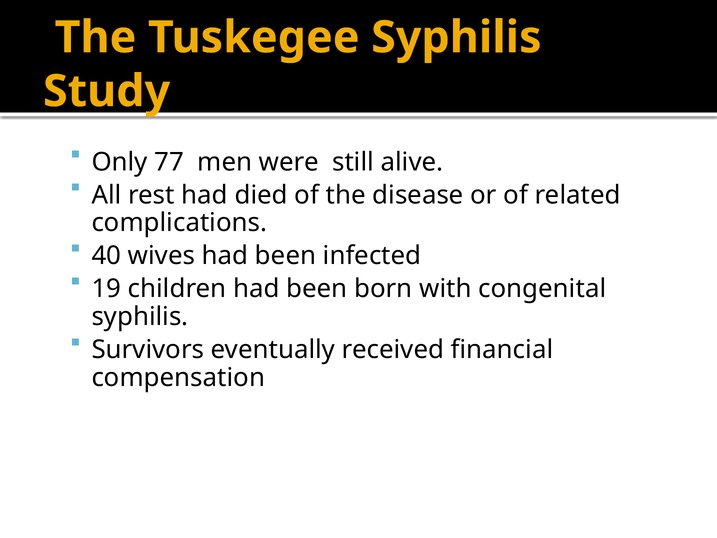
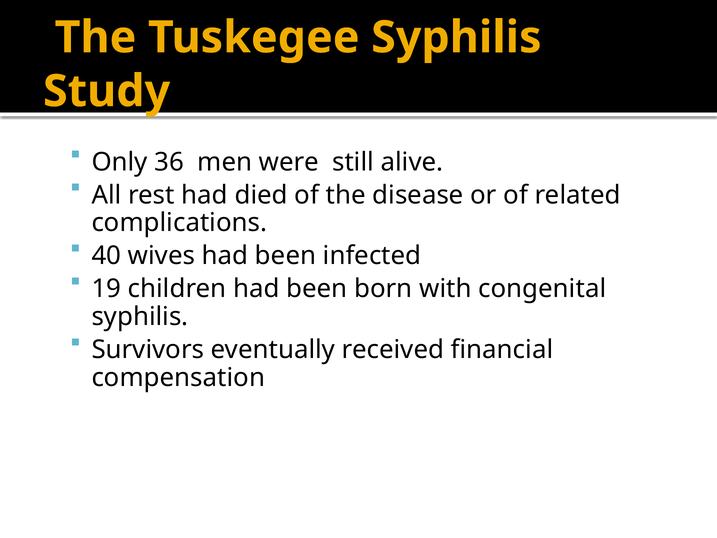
77: 77 -> 36
